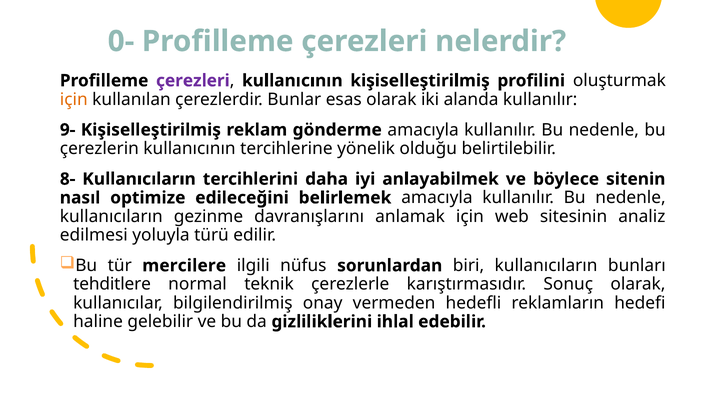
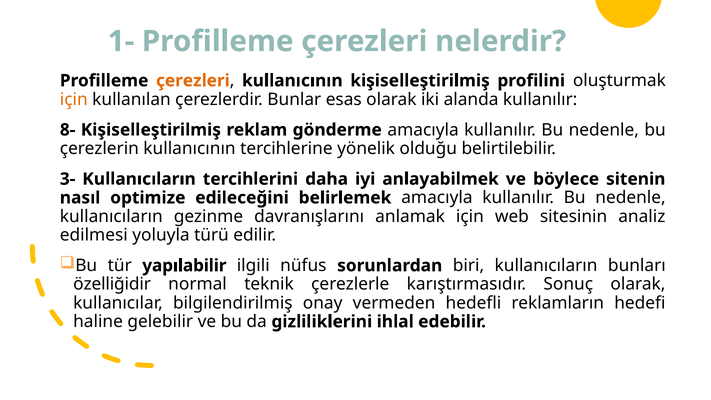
0-: 0- -> 1-
çerezleri at (193, 81) colour: purple -> orange
9-: 9- -> 8-
8-: 8- -> 3-
mercilere: mercilere -> yapılabilir
tehditlere: tehditlere -> özelliğidir
